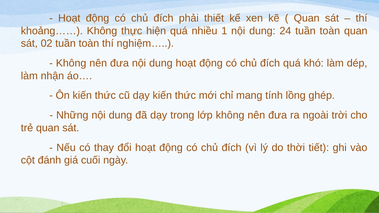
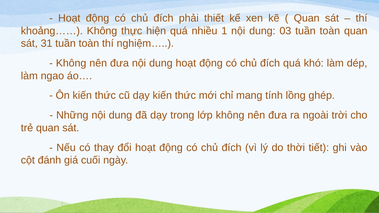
24: 24 -> 03
02: 02 -> 31
nhận: nhận -> ngao
